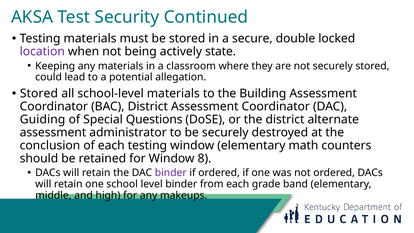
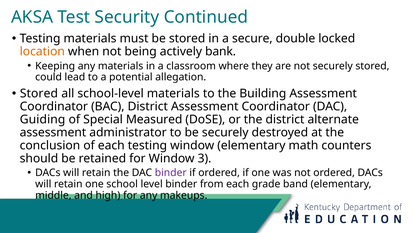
location colour: purple -> orange
state: state -> bank
Questions: Questions -> Measured
8: 8 -> 3
